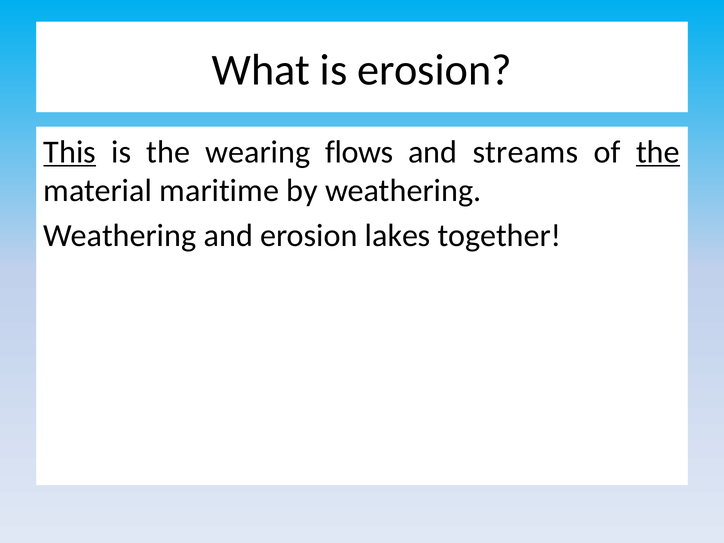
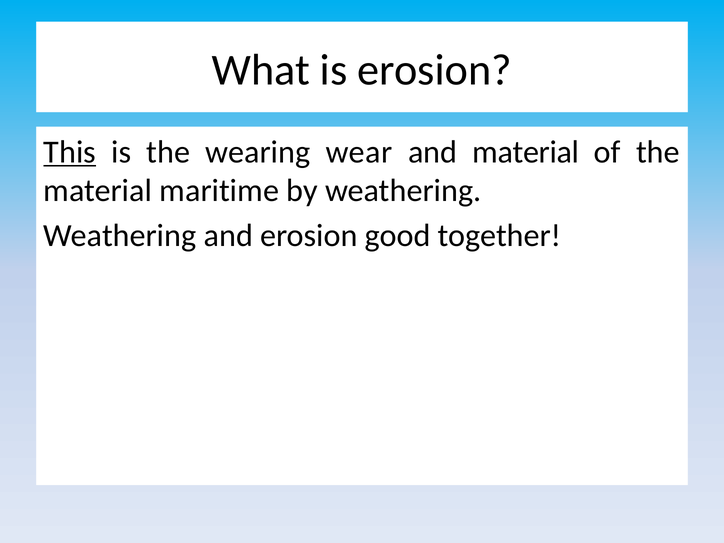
flows: flows -> wear
and streams: streams -> material
the at (658, 152) underline: present -> none
lakes: lakes -> good
